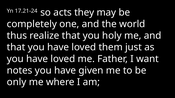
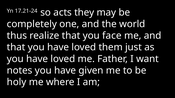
holy: holy -> face
only: only -> holy
